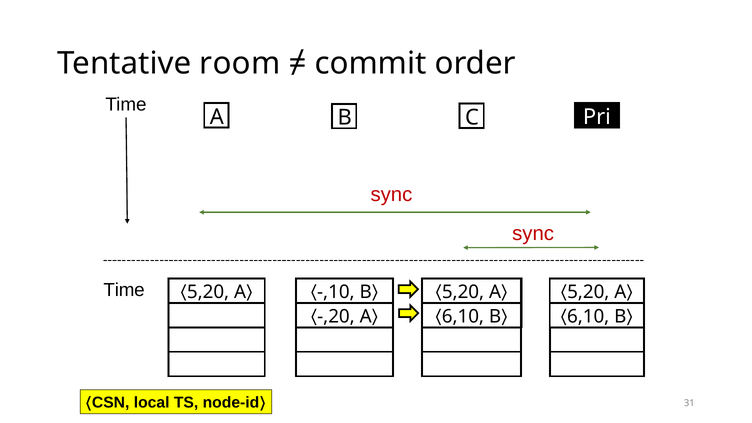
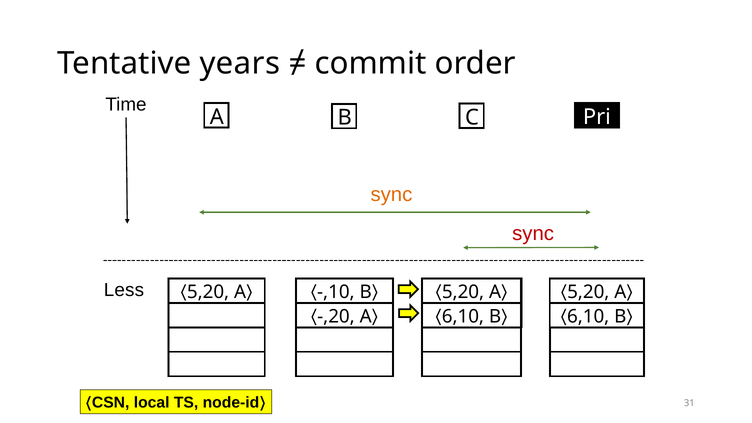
room: room -> years
sync at (391, 195) colour: red -> orange
Time at (124, 290): Time -> Less
